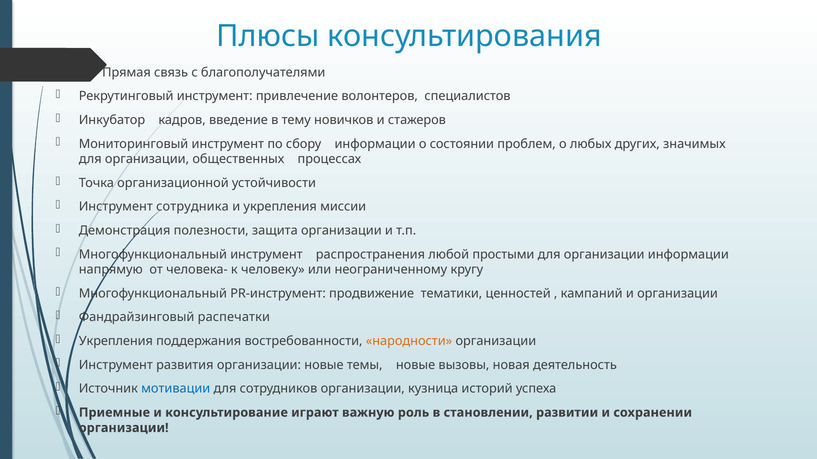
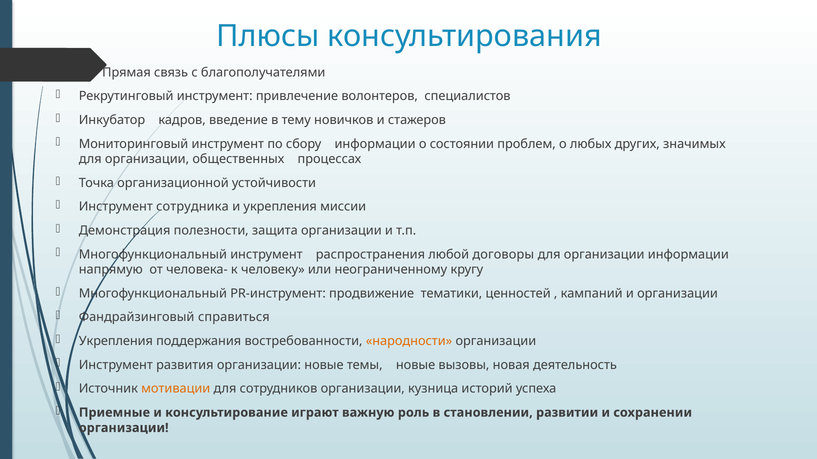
простыми: простыми -> договоры
распечатки: распечатки -> справиться
мотивации colour: blue -> orange
